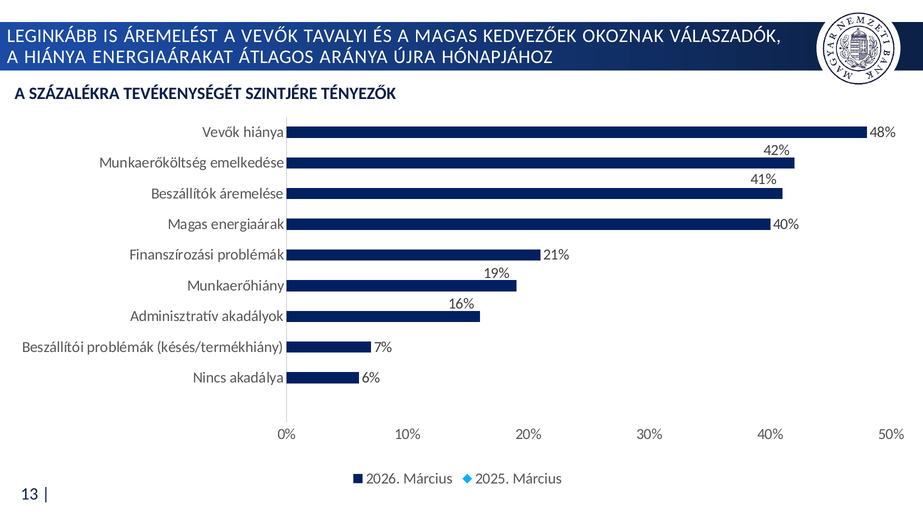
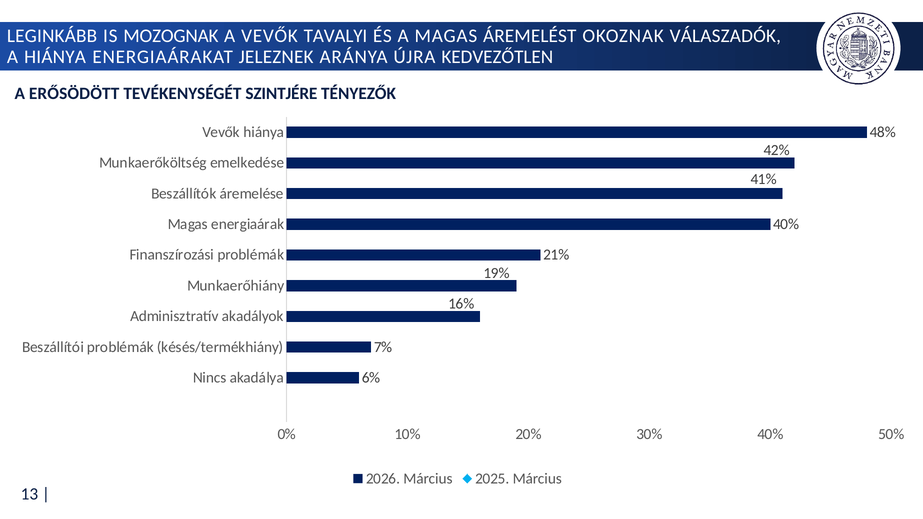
ÁREMELÉST: ÁREMELÉST -> MOZOGNAK
KEDVEZŐEK: KEDVEZŐEK -> ÁREMELÉST
ÁTLAGOS: ÁTLAGOS -> JELEZNEK
HÓNAPJÁHOZ: HÓNAPJÁHOZ -> KEDVEZŐTLEN
SZÁZALÉKRA: SZÁZALÉKRA -> ERŐSÖDÖTT
